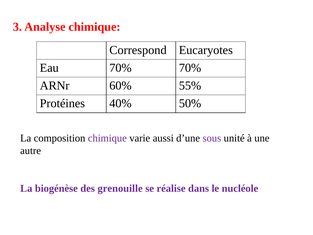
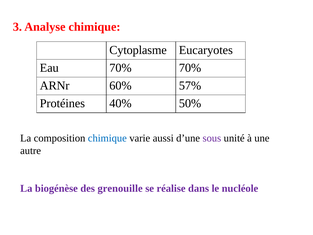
Correspond: Correspond -> Cytoplasme
55%: 55% -> 57%
chimique at (107, 138) colour: purple -> blue
